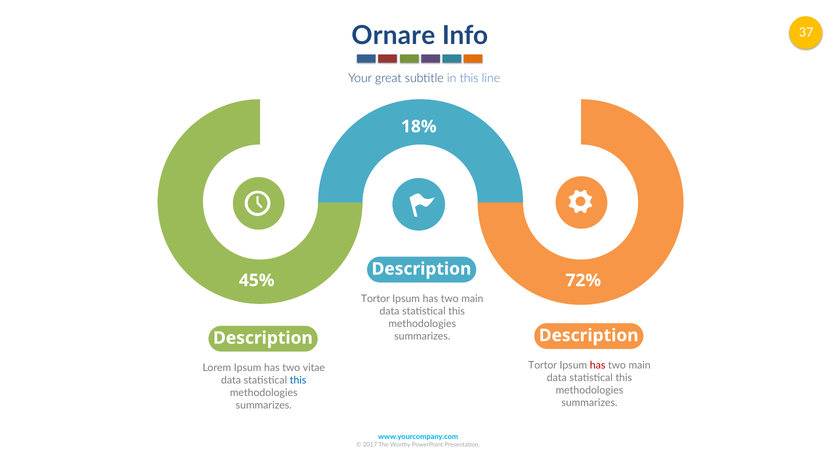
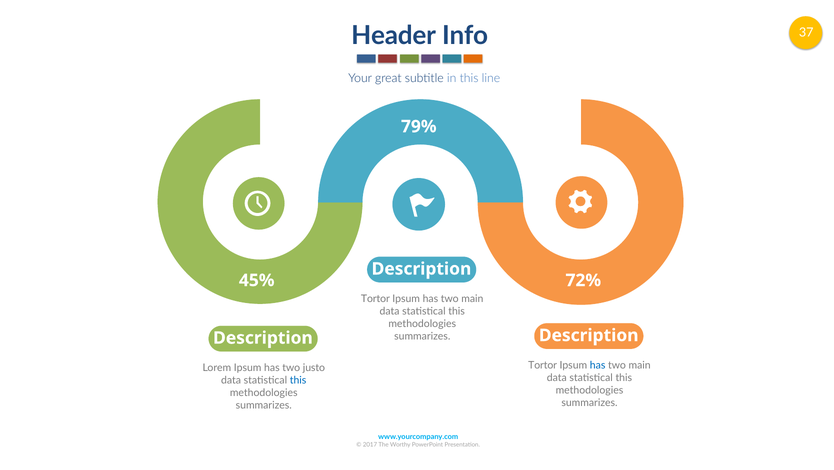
Ornare: Ornare -> Header
18%: 18% -> 79%
has at (598, 365) colour: red -> blue
vitae: vitae -> justo
